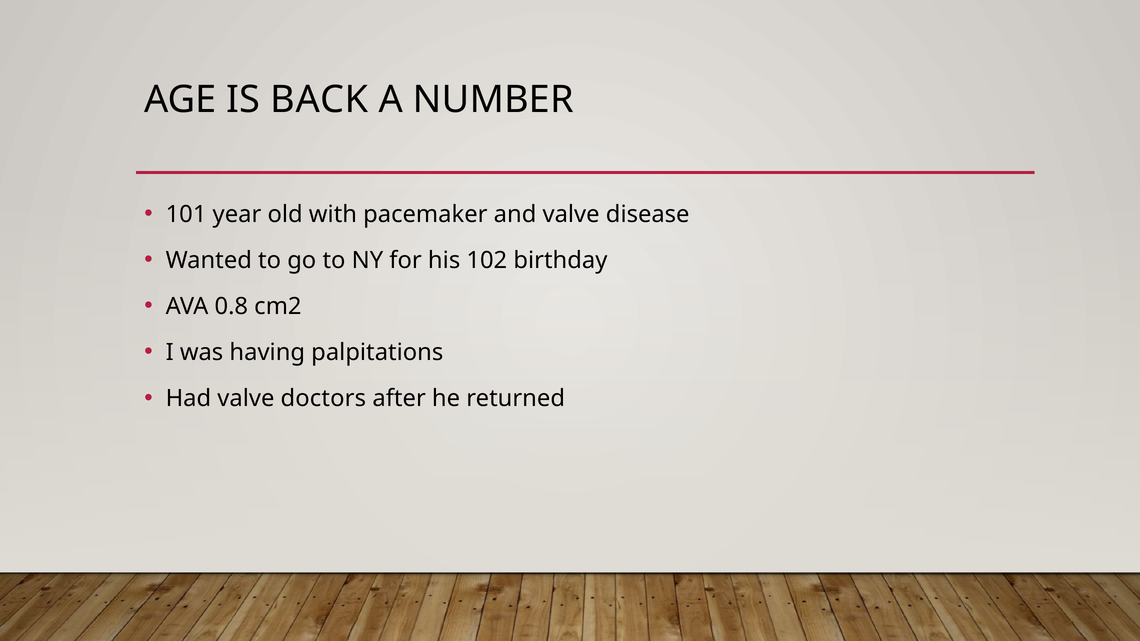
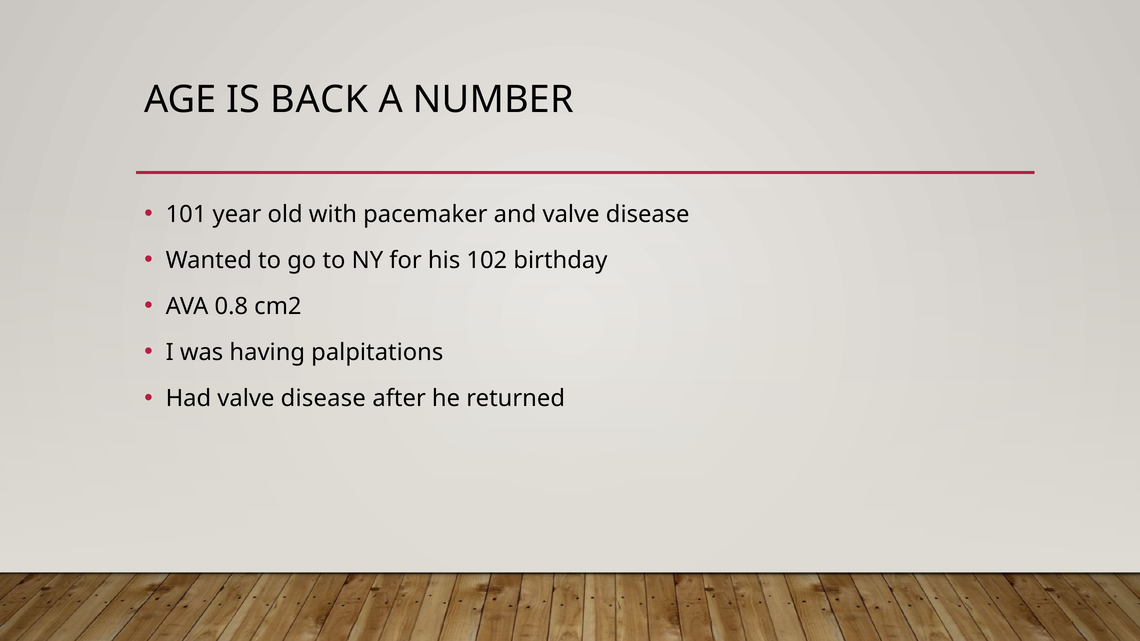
Had valve doctors: doctors -> disease
